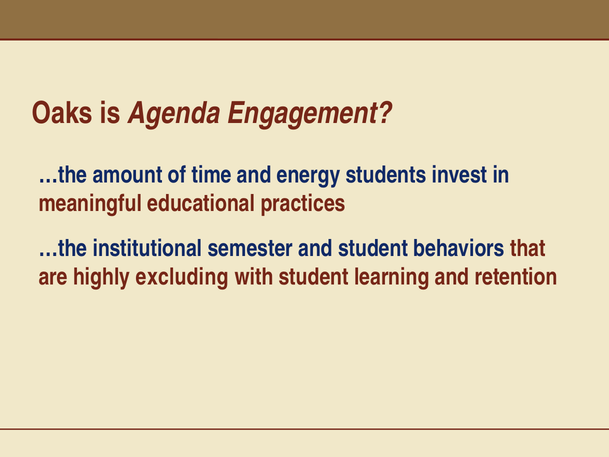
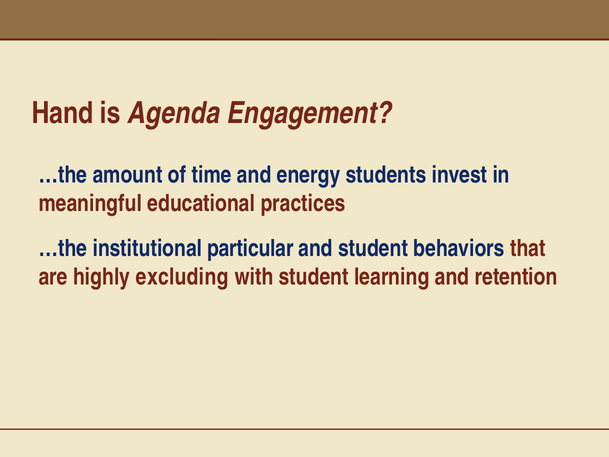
Oaks: Oaks -> Hand
semester: semester -> particular
